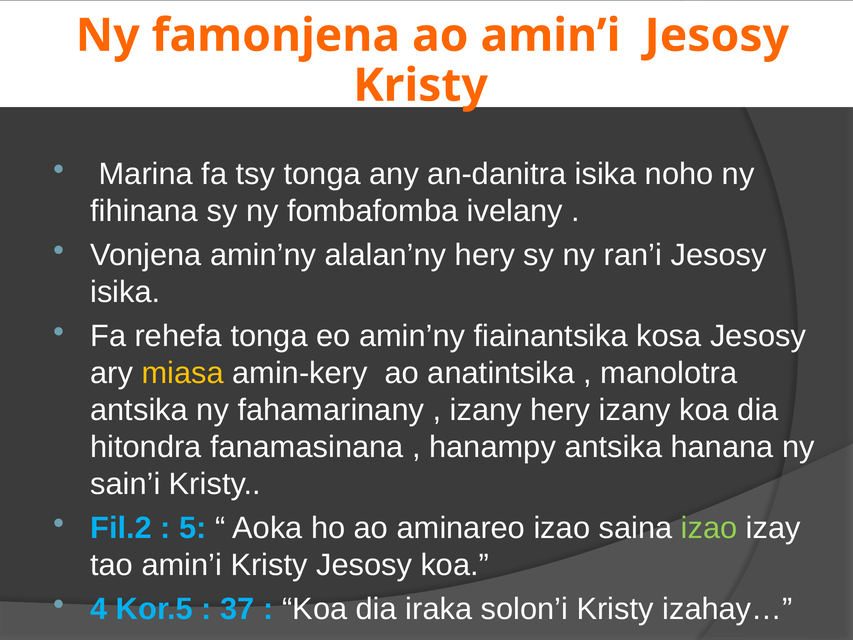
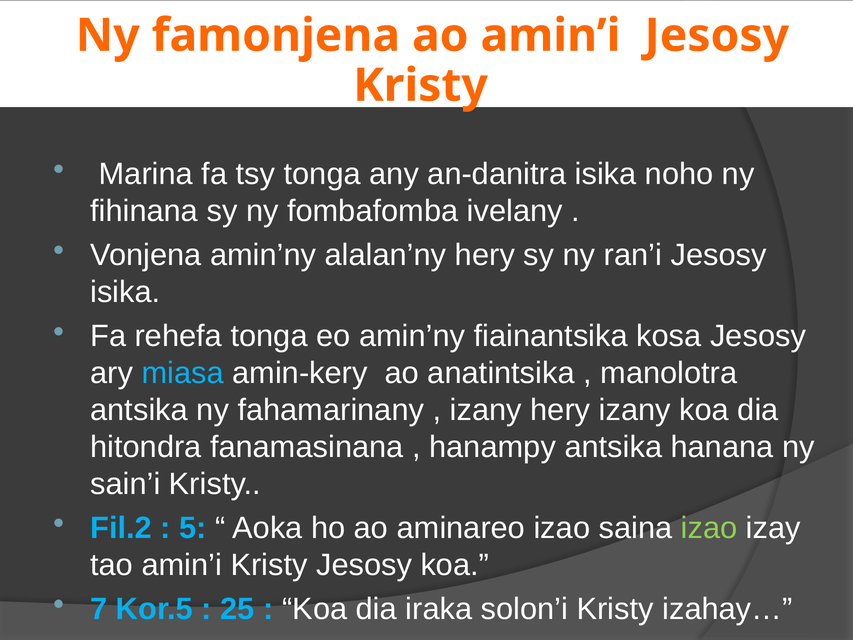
miasa colour: yellow -> light blue
4: 4 -> 7
37: 37 -> 25
